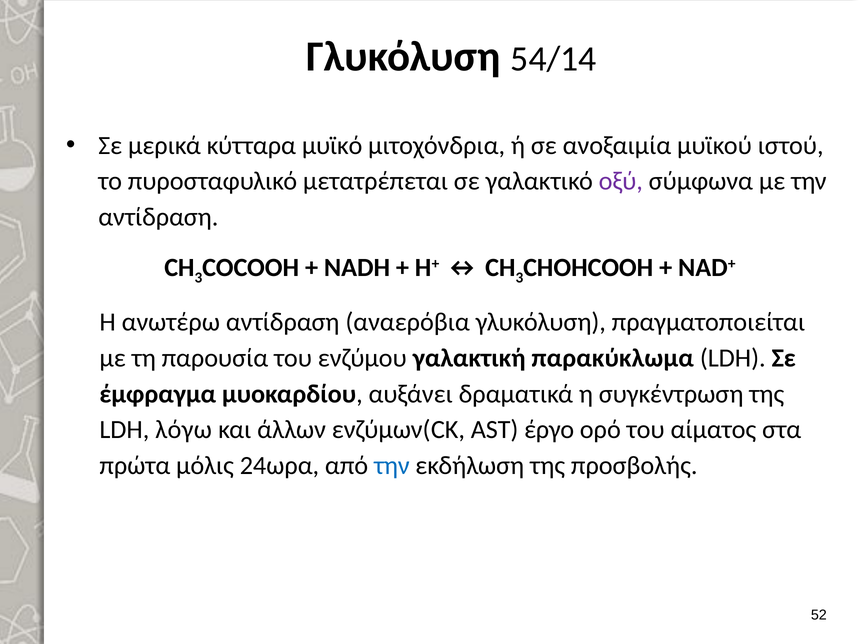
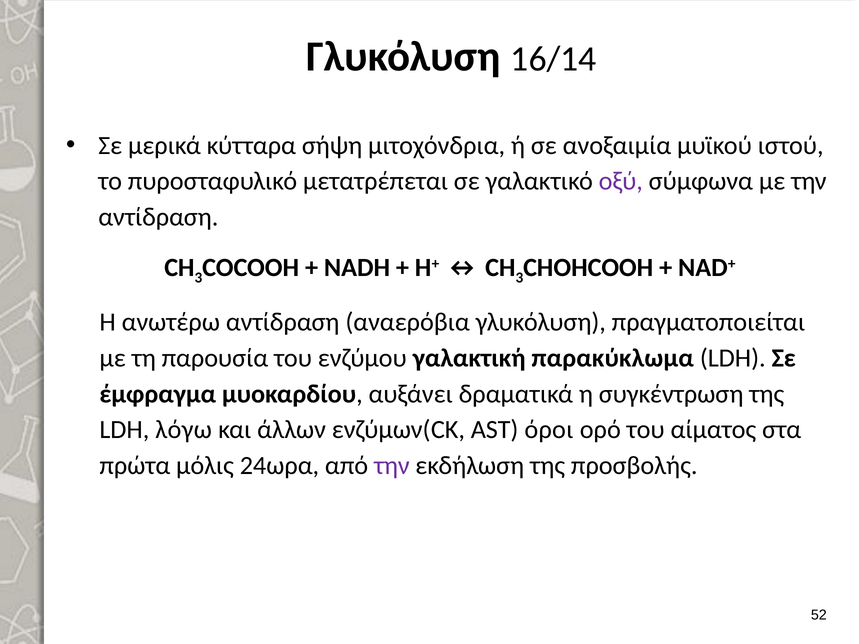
54/14: 54/14 -> 16/14
μυϊκό: μυϊκό -> σήψη
έργο: έργο -> όροι
την at (392, 466) colour: blue -> purple
